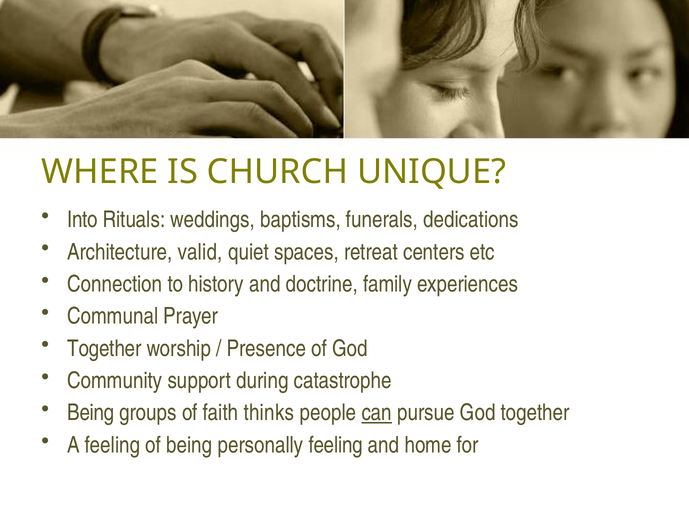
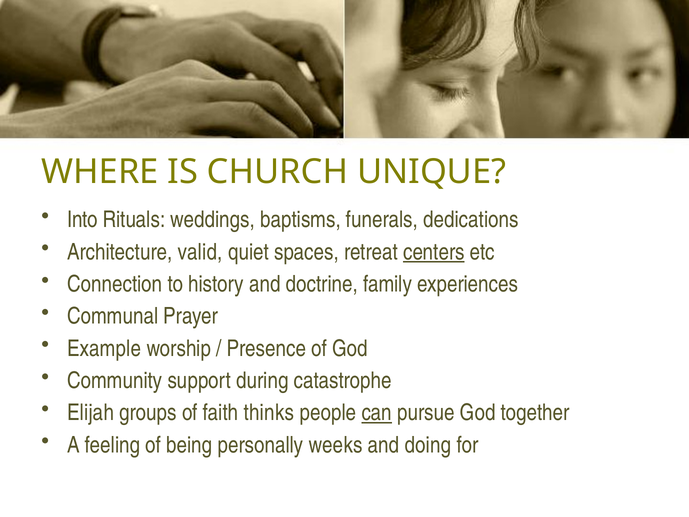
centers underline: none -> present
Together at (104, 348): Together -> Example
Being at (91, 413): Being -> Elijah
personally feeling: feeling -> weeks
home: home -> doing
